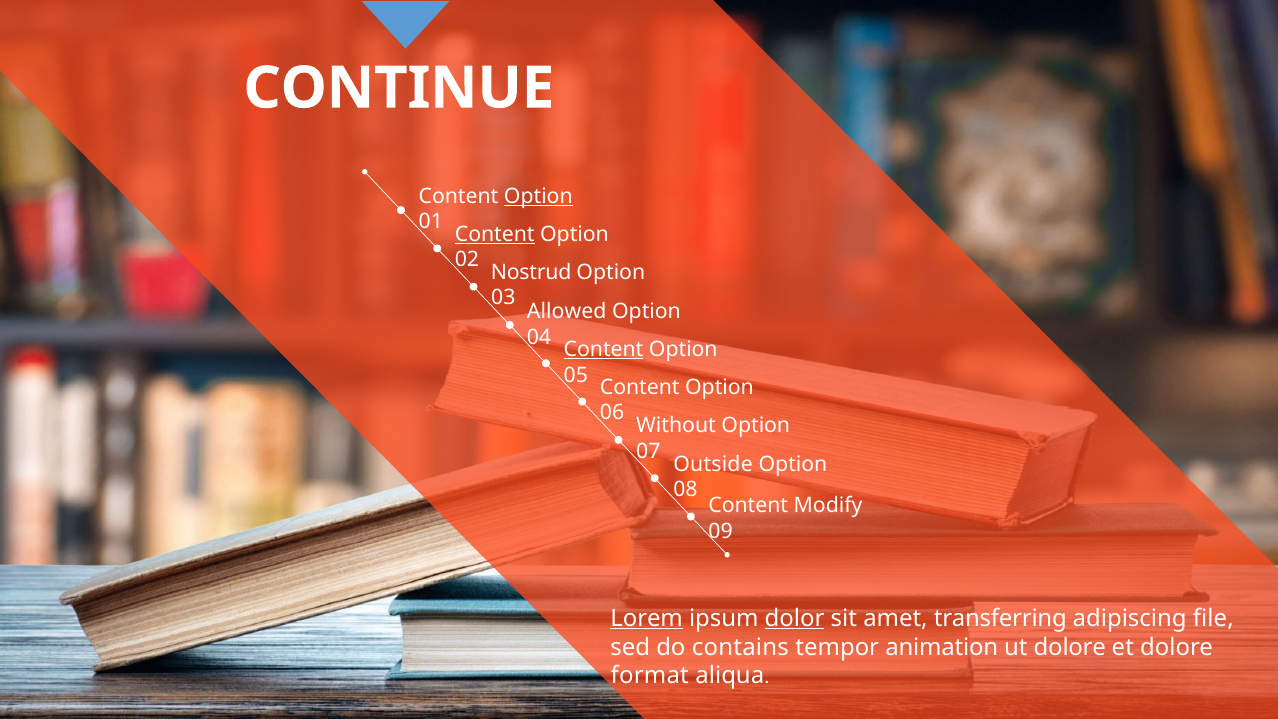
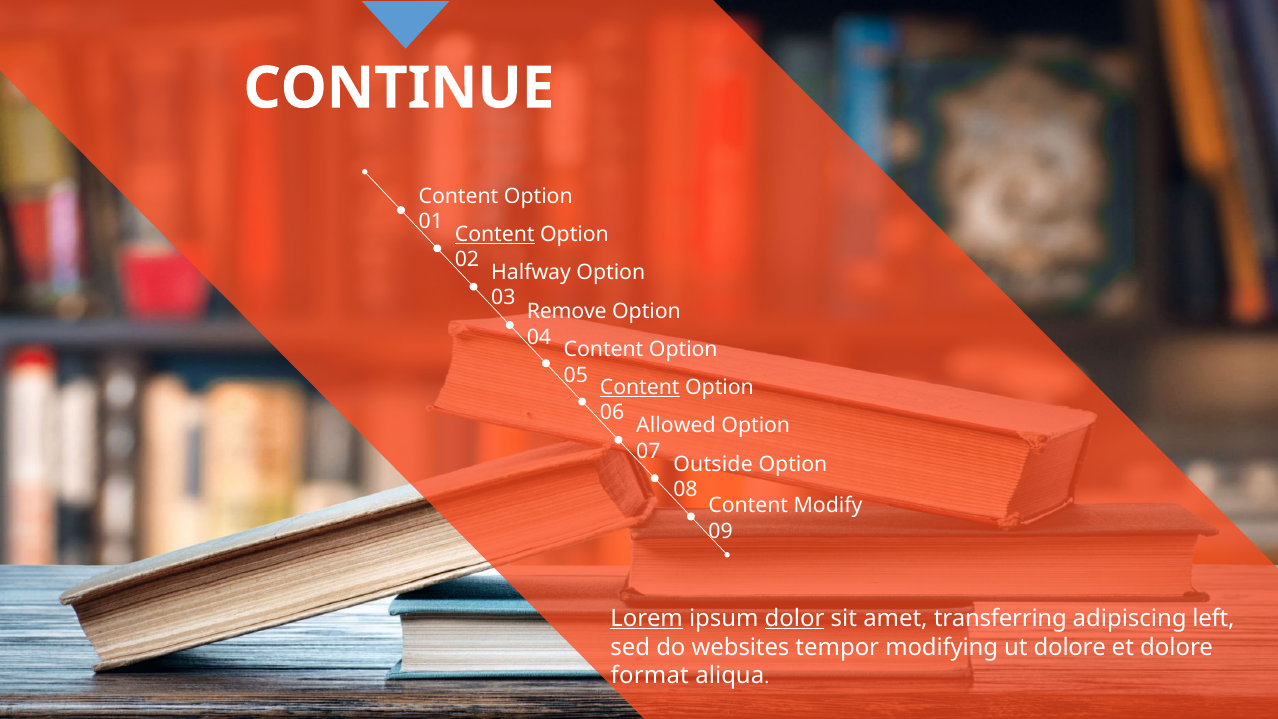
Option at (538, 196) underline: present -> none
Nostrud: Nostrud -> Halfway
Allowed: Allowed -> Remove
Content at (604, 349) underline: present -> none
Content at (640, 387) underline: none -> present
Without: Without -> Allowed
file: file -> left
contains: contains -> websites
animation: animation -> modifying
